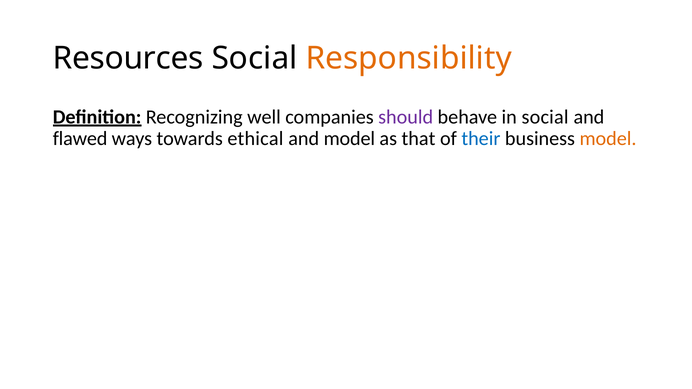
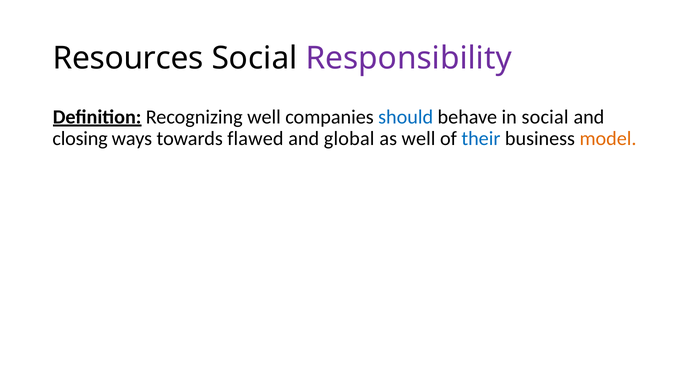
Responsibility colour: orange -> purple
should colour: purple -> blue
flawed: flawed -> closing
ethical: ethical -> flawed
and model: model -> global
as that: that -> well
